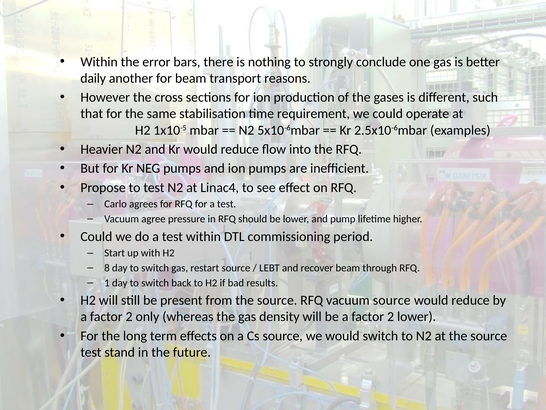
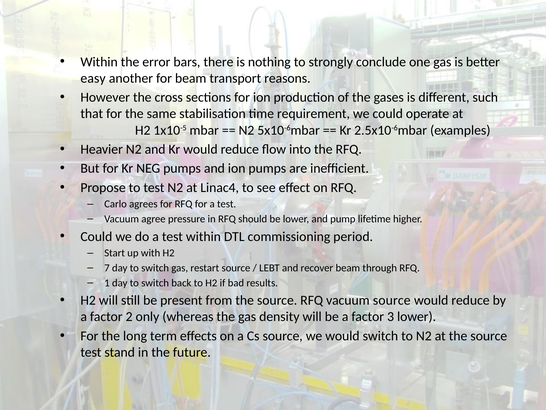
daily: daily -> easy
8: 8 -> 7
be a factor 2: 2 -> 3
